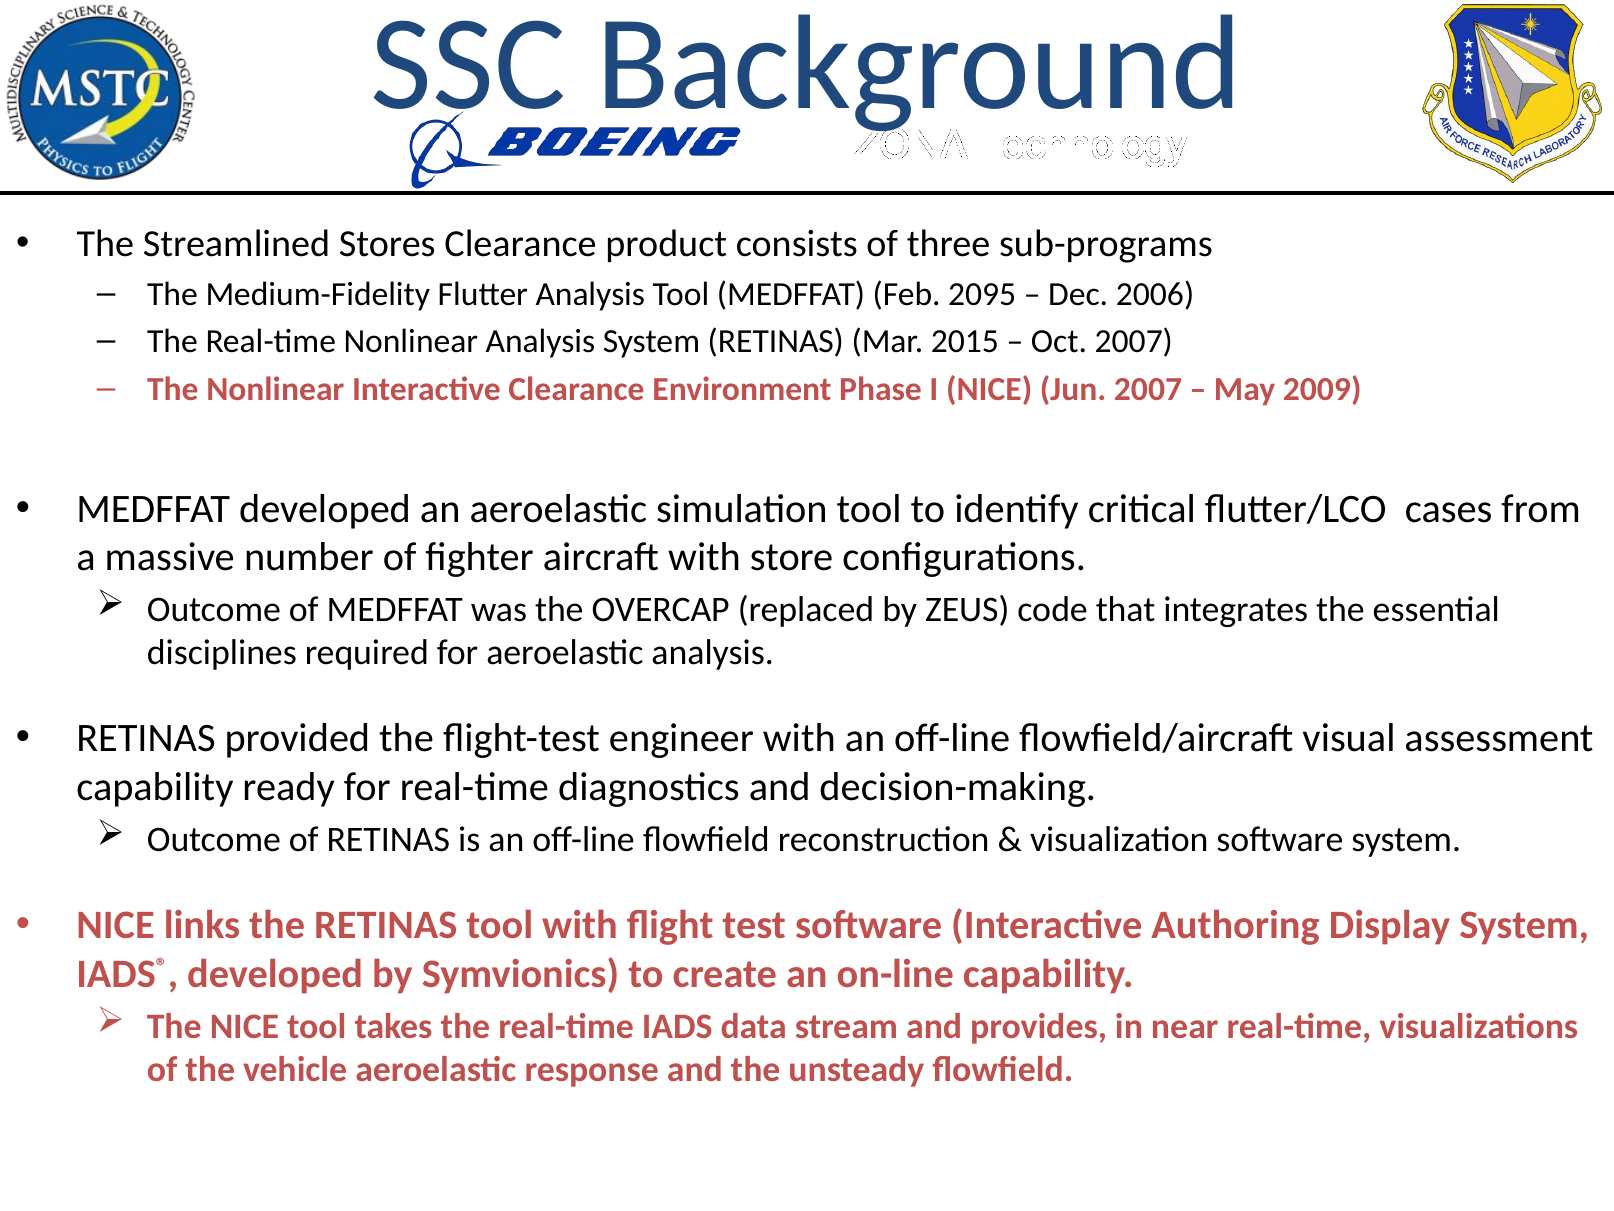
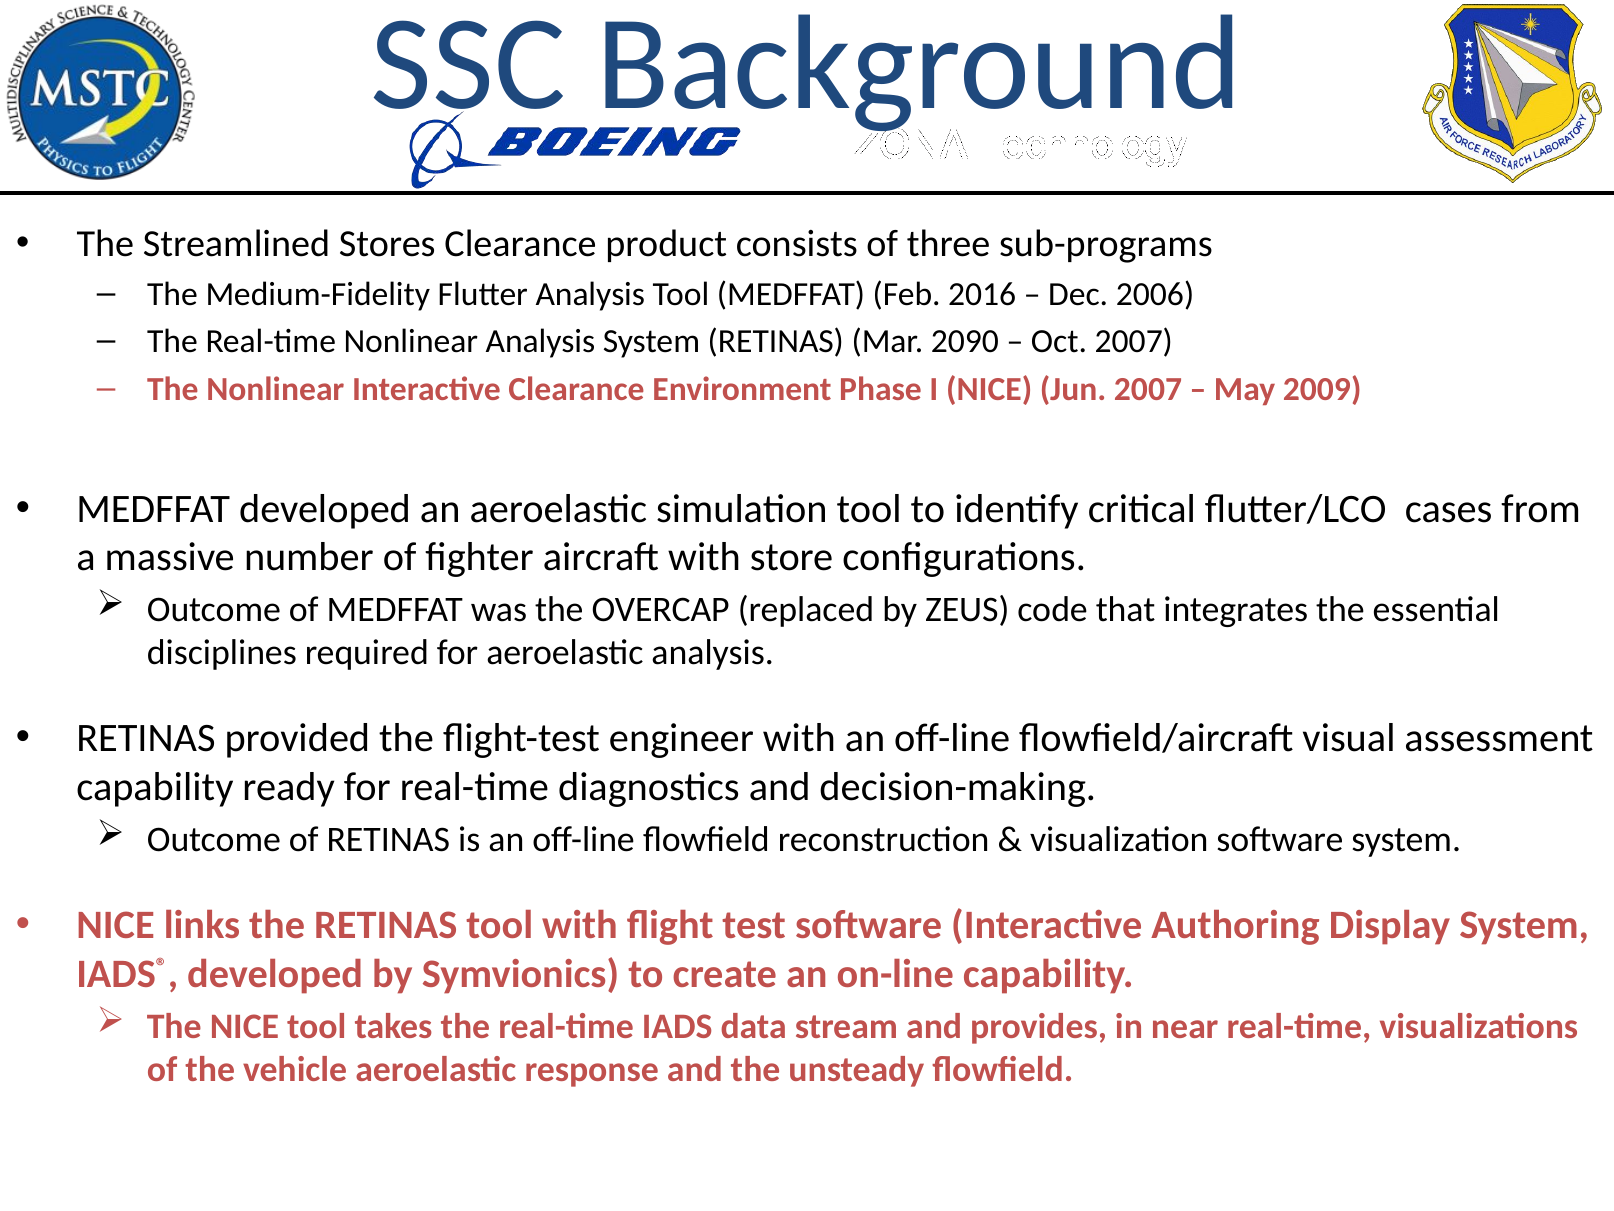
2095: 2095 -> 2016
2015: 2015 -> 2090
